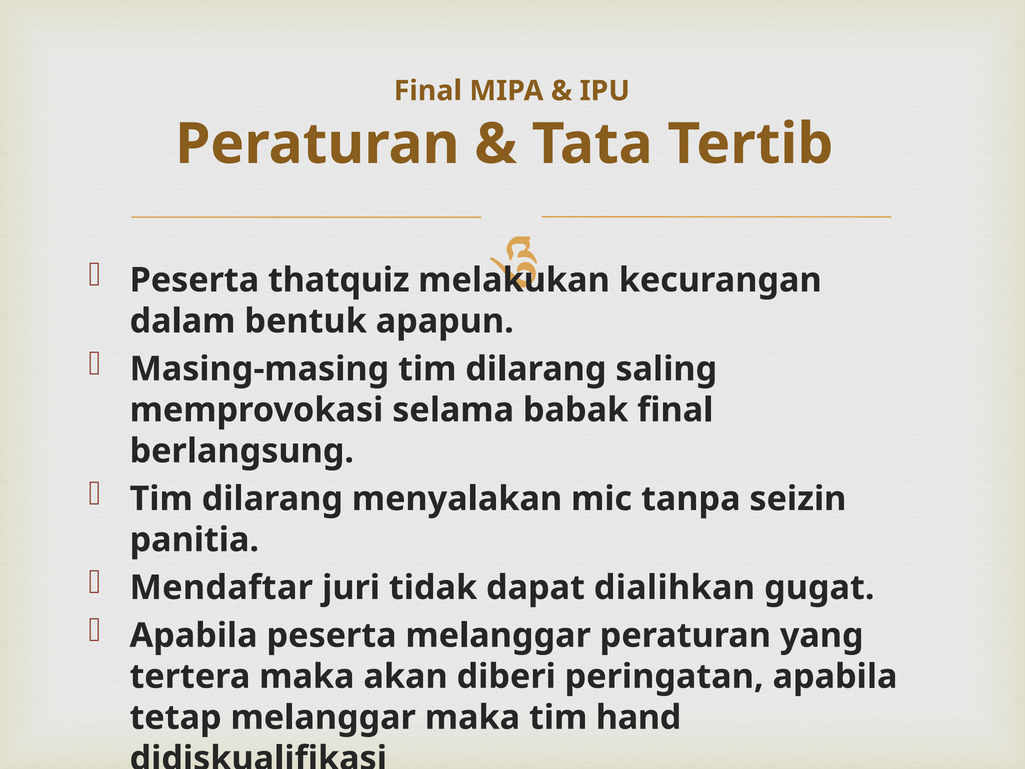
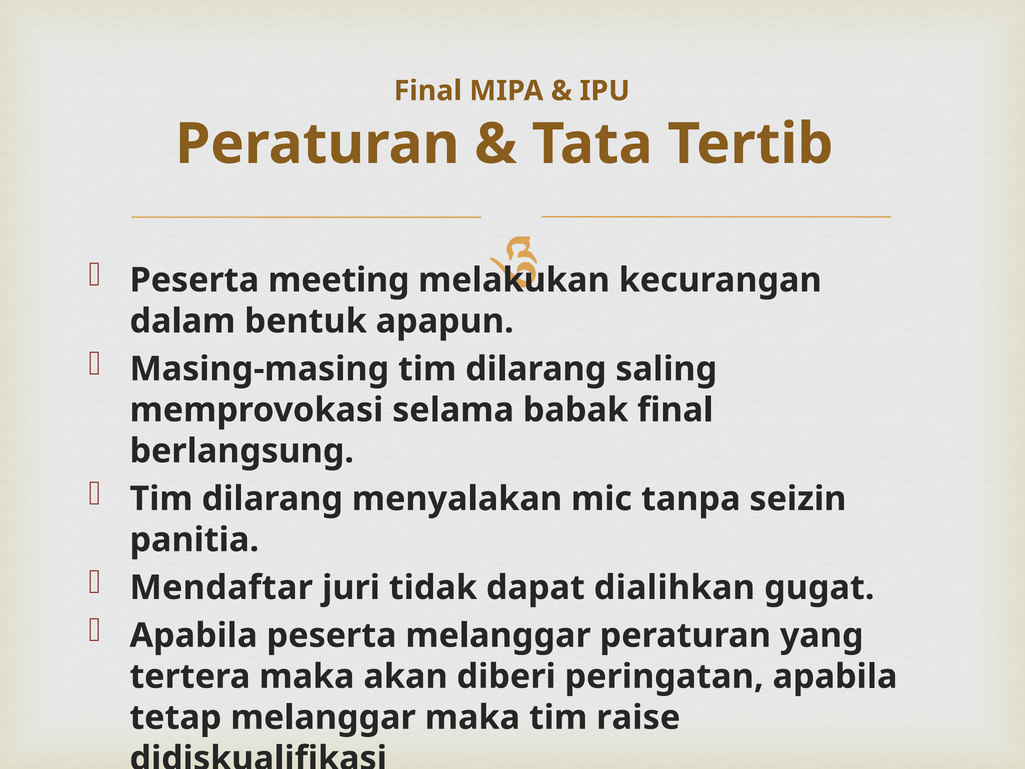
thatquiz: thatquiz -> meeting
hand: hand -> raise
